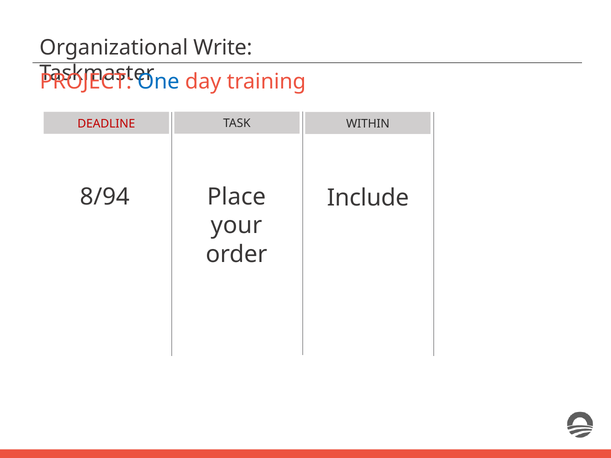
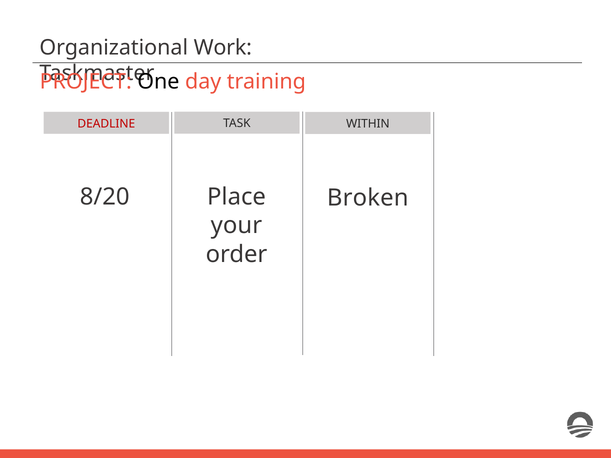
Write: Write -> Work
One colour: blue -> black
8/94: 8/94 -> 8/20
Include: Include -> Broken
